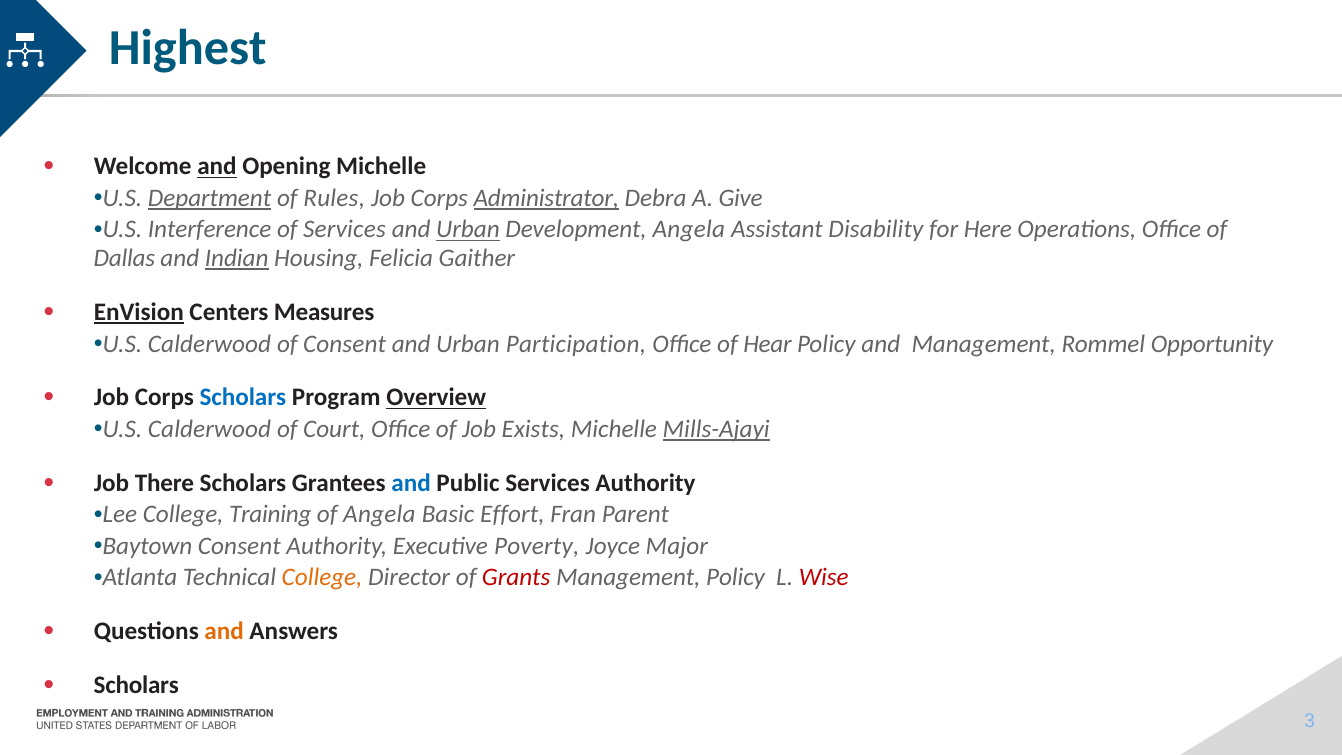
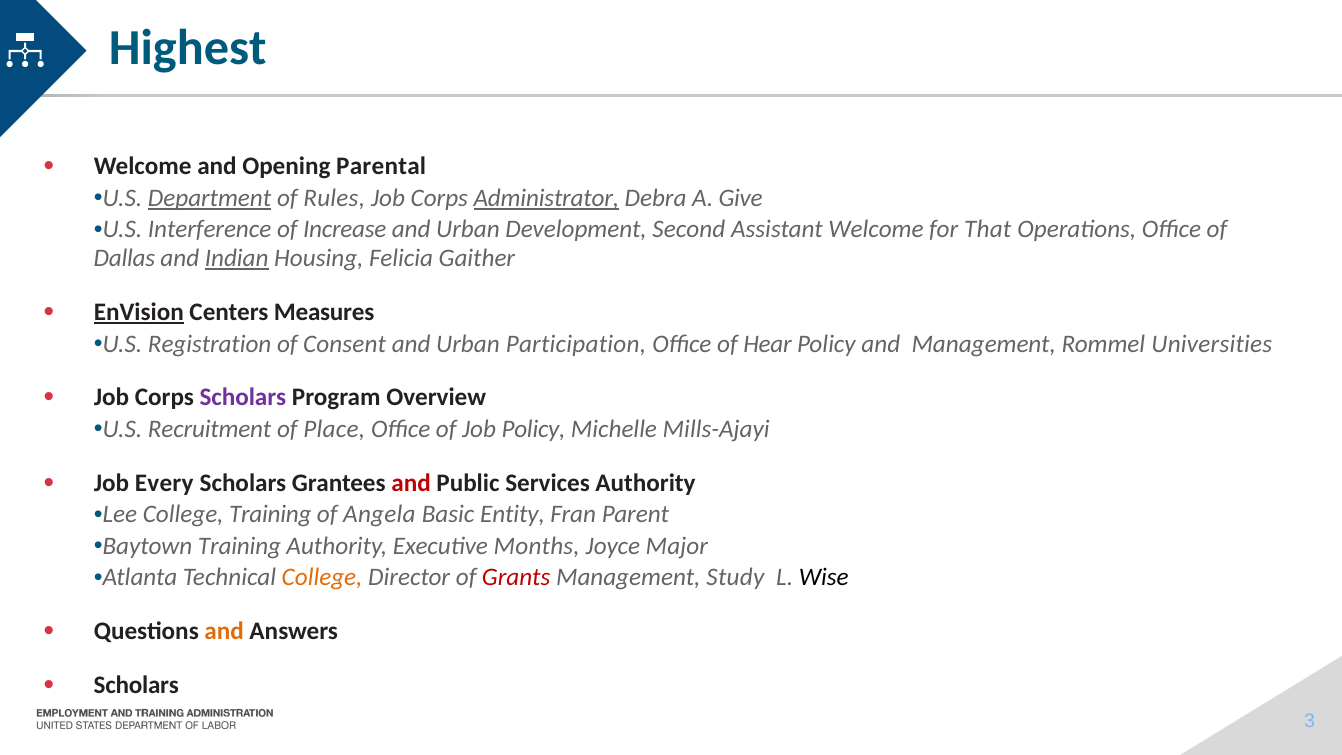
and at (217, 167) underline: present -> none
Opening Michelle: Michelle -> Parental
of Services: Services -> Increase
Urban at (468, 230) underline: present -> none
Development Angela: Angela -> Second
Assistant Disability: Disability -> Welcome
Here: Here -> That
Calderwood at (210, 344): Calderwood -> Registration
Opportunity: Opportunity -> Universities
Scholars at (243, 398) colour: blue -> purple
Overview underline: present -> none
Calderwood at (210, 429): Calderwood -> Recruitment
Court: Court -> Place
Job Exists: Exists -> Policy
Mills-Ajayi underline: present -> none
There: There -> Every
and at (411, 483) colour: blue -> red
Effort: Effort -> Entity
Baytown Consent: Consent -> Training
Poverty: Poverty -> Months
Management Policy: Policy -> Study
Wise colour: red -> black
